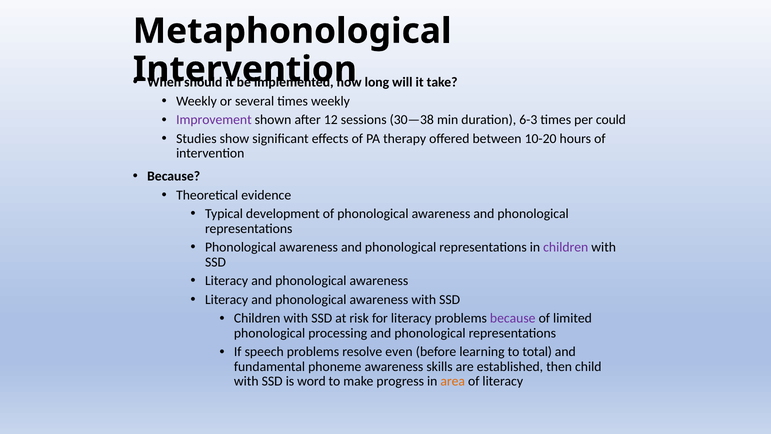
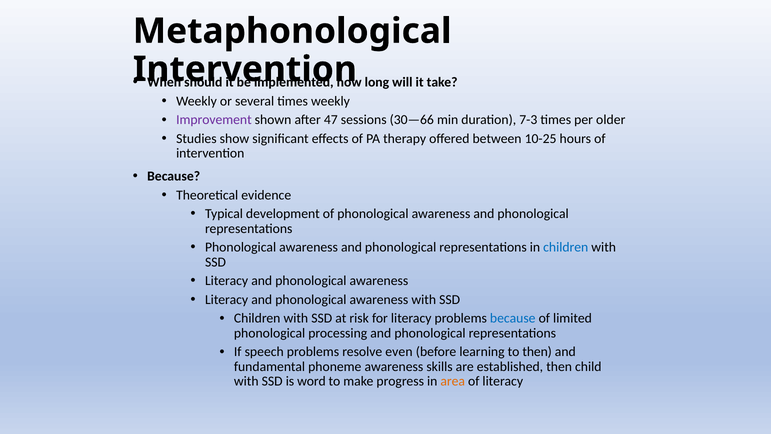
12: 12 -> 47
30—38: 30—38 -> 30—66
6-3: 6-3 -> 7-3
could: could -> older
10-20: 10-20 -> 10-25
children at (566, 247) colour: purple -> blue
because at (513, 318) colour: purple -> blue
to total: total -> then
